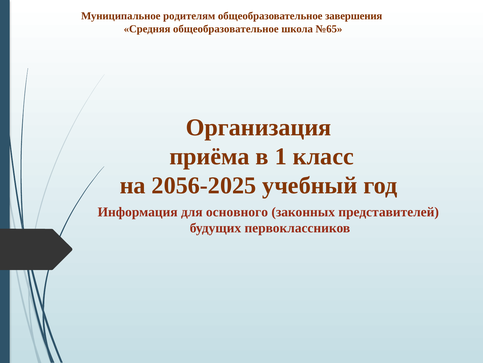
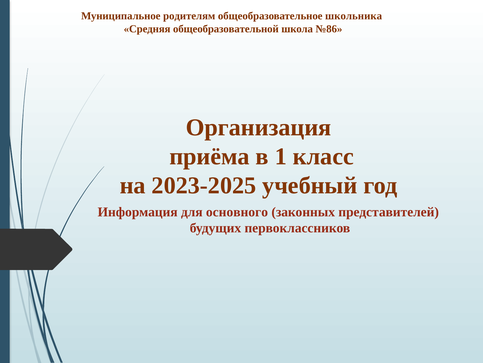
завершения: завершения -> школьника
Средняя общеобразовательное: общеобразовательное -> общеобразовательной
№65: №65 -> №86
2056-2025: 2056-2025 -> 2023-2025
